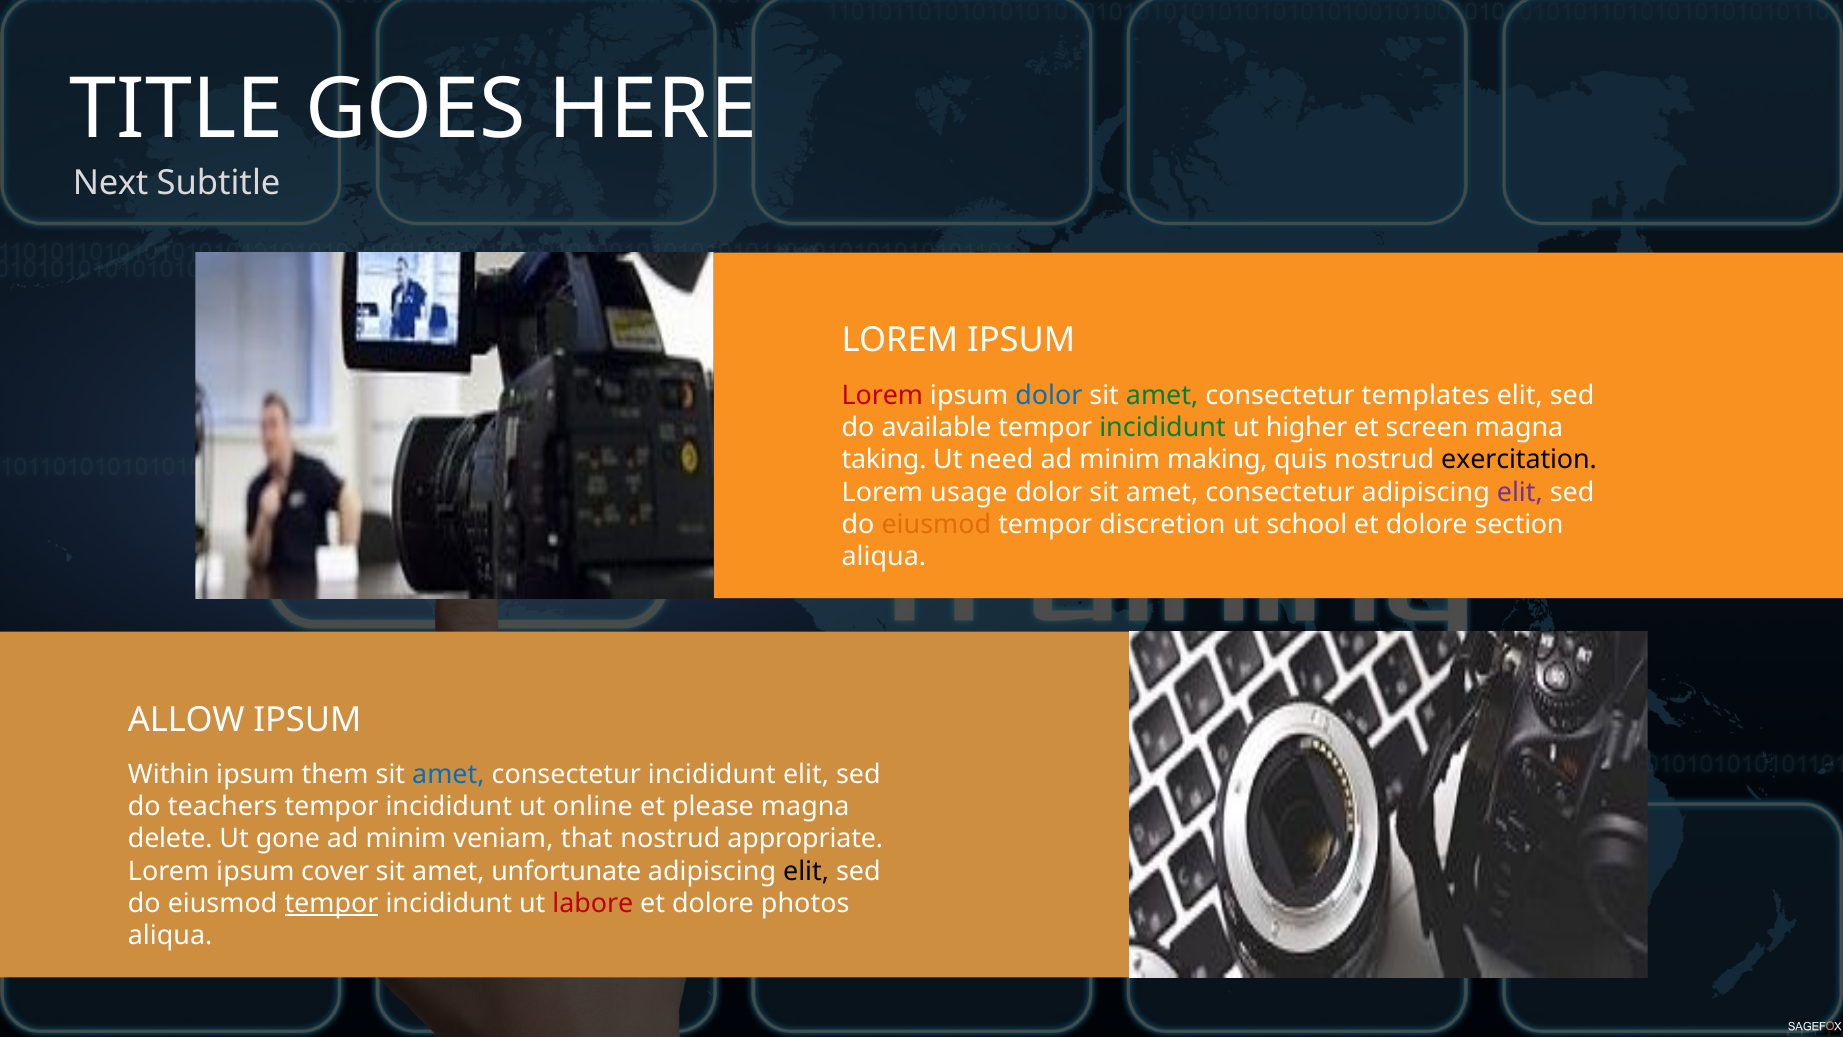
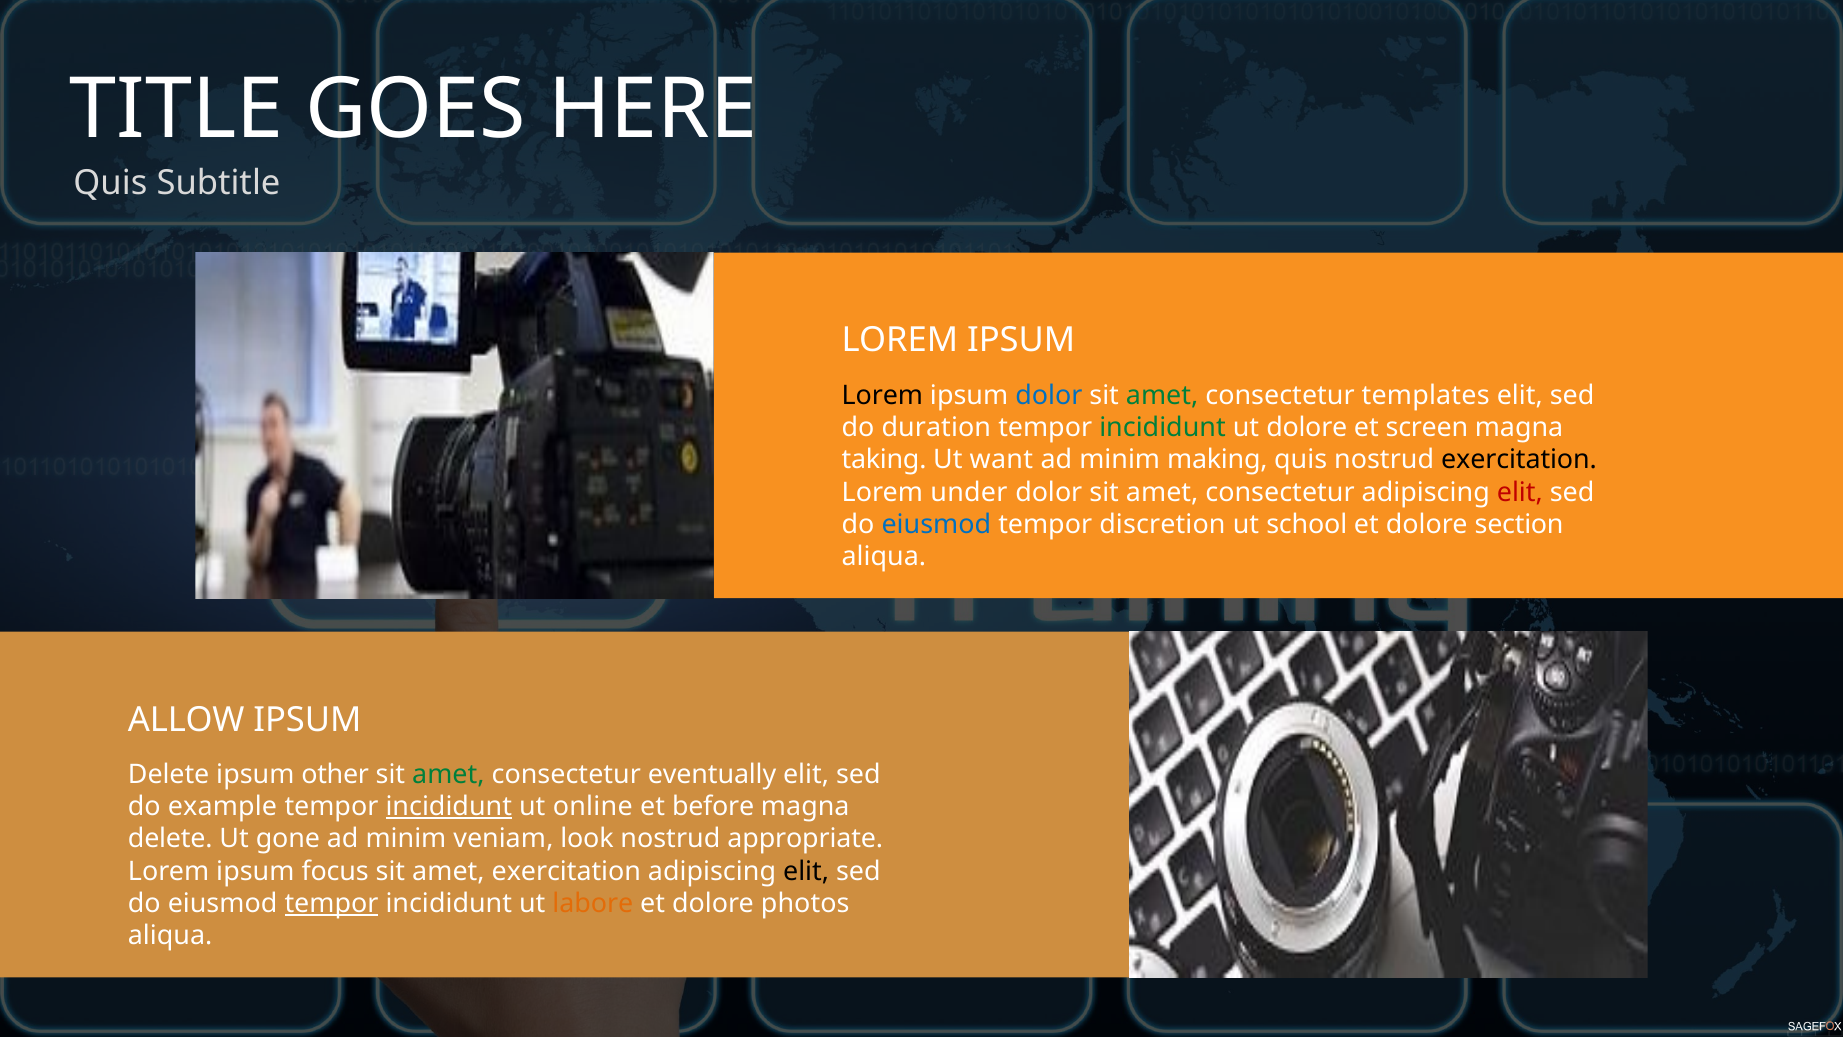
Next at (111, 183): Next -> Quis
Lorem at (882, 395) colour: red -> black
available: available -> duration
ut higher: higher -> dolore
need: need -> want
usage: usage -> under
elit at (1520, 492) colour: purple -> red
eiusmod at (936, 524) colour: orange -> blue
Within at (169, 774): Within -> Delete
them: them -> other
amet at (448, 774) colour: blue -> green
consectetur incididunt: incididunt -> eventually
teachers: teachers -> example
incididunt at (449, 806) underline: none -> present
please: please -> before
that: that -> look
cover: cover -> focus
amet unfortunate: unfortunate -> exercitation
labore colour: red -> orange
